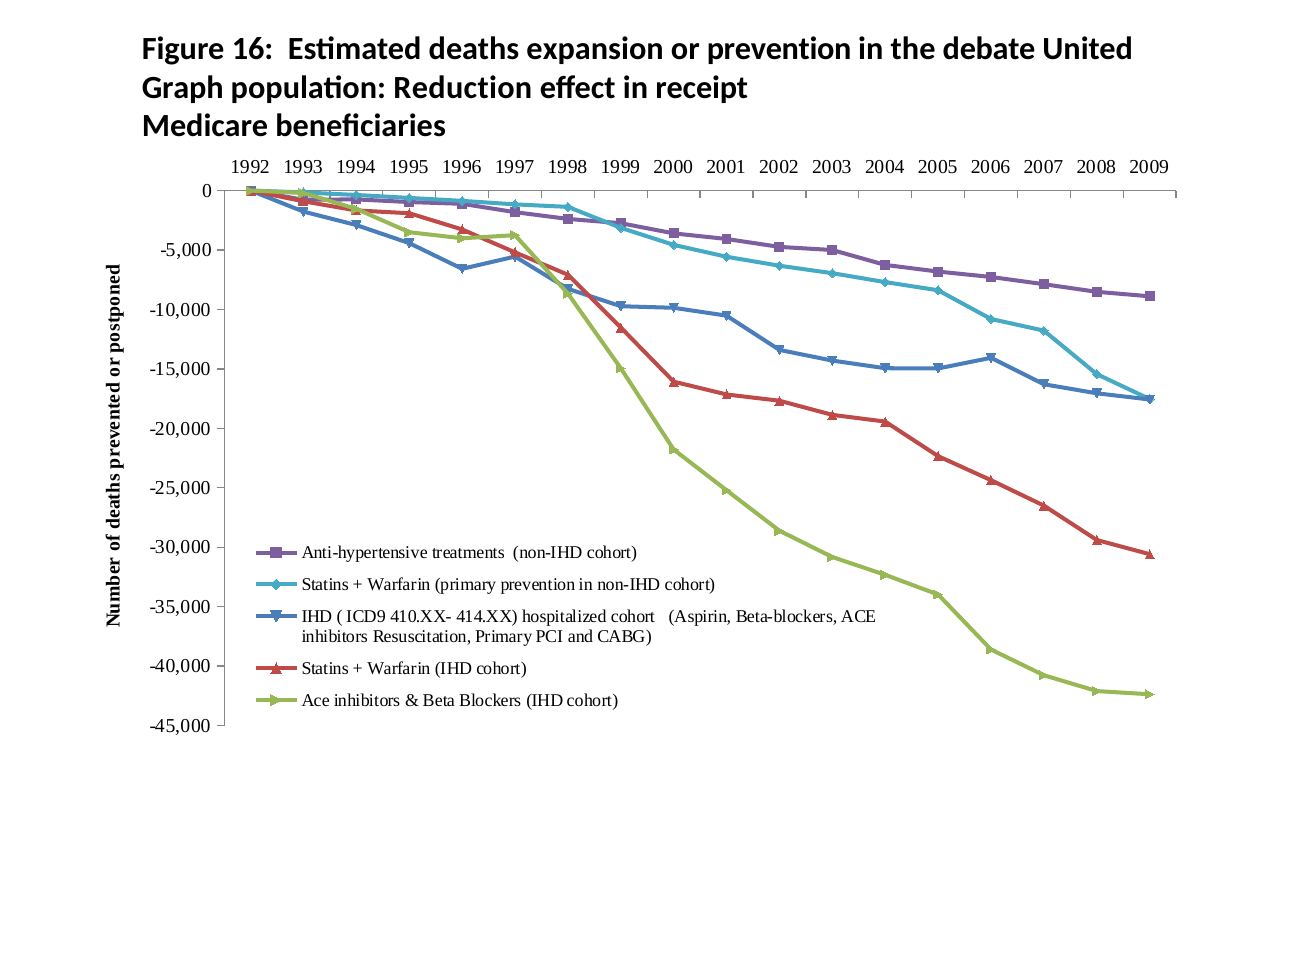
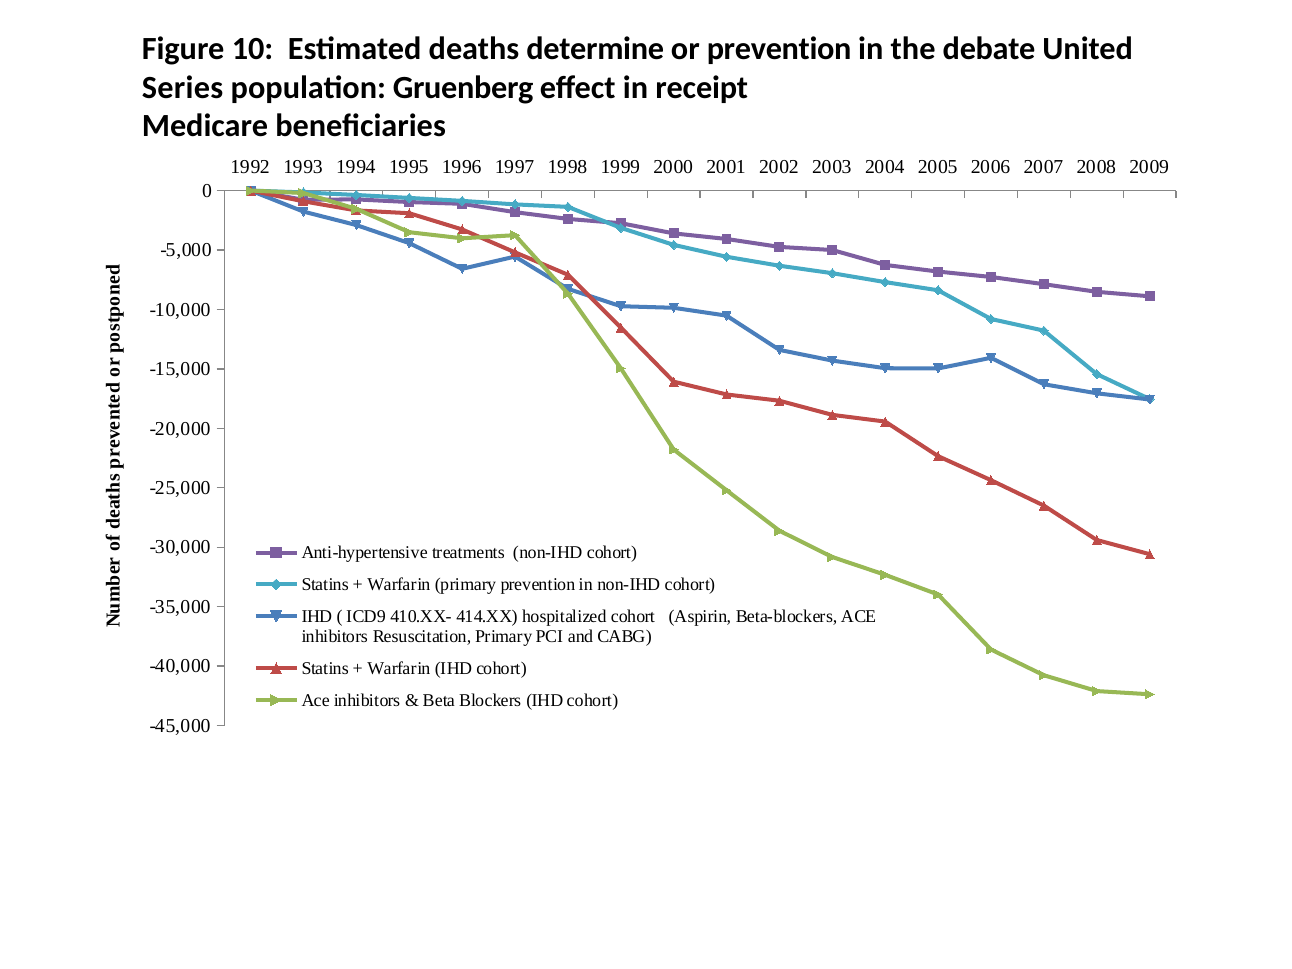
16: 16 -> 10
expansion: expansion -> determine
Graph: Graph -> Series
Reduction: Reduction -> Gruenberg
